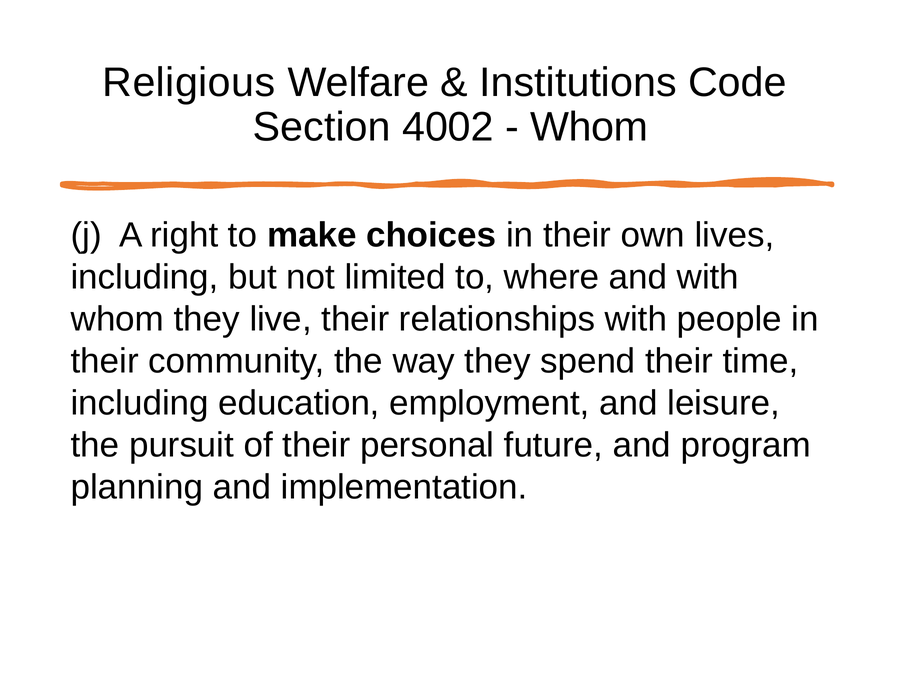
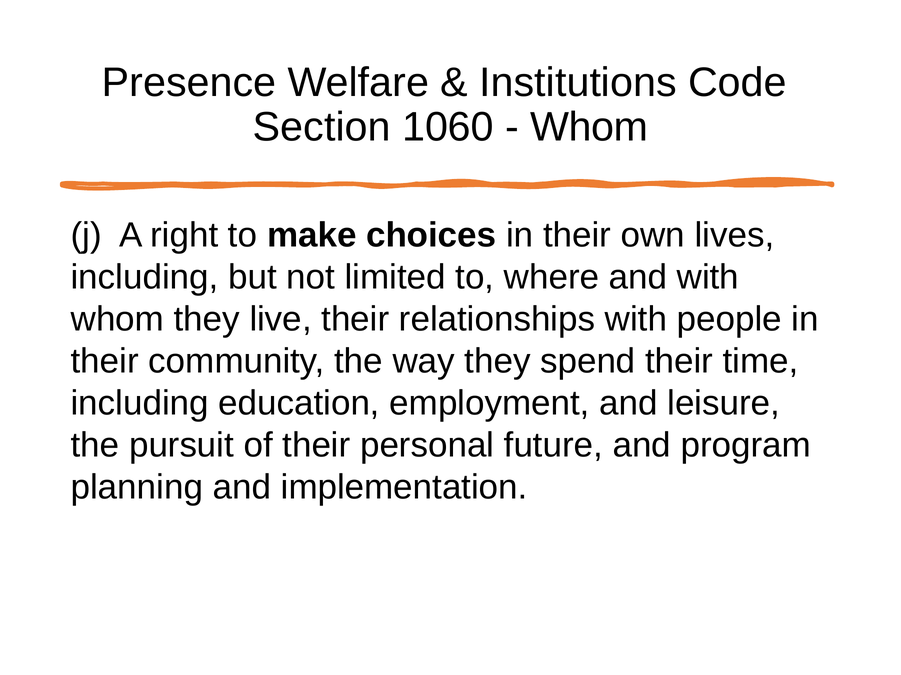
Religious: Religious -> Presence
4002: 4002 -> 1060
